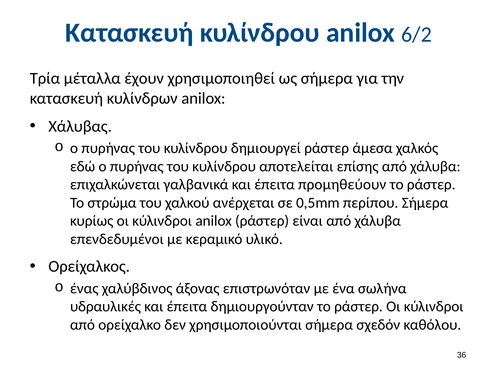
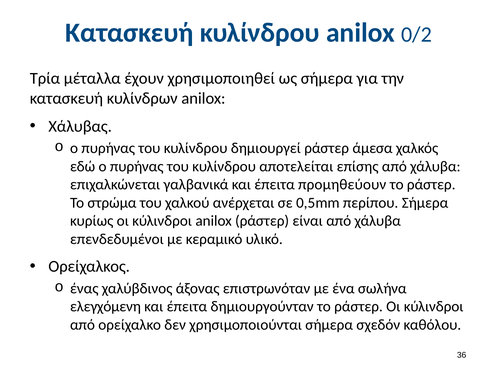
6/2: 6/2 -> 0/2
υδραυλικές: υδραυλικές -> ελεγχόμενη
